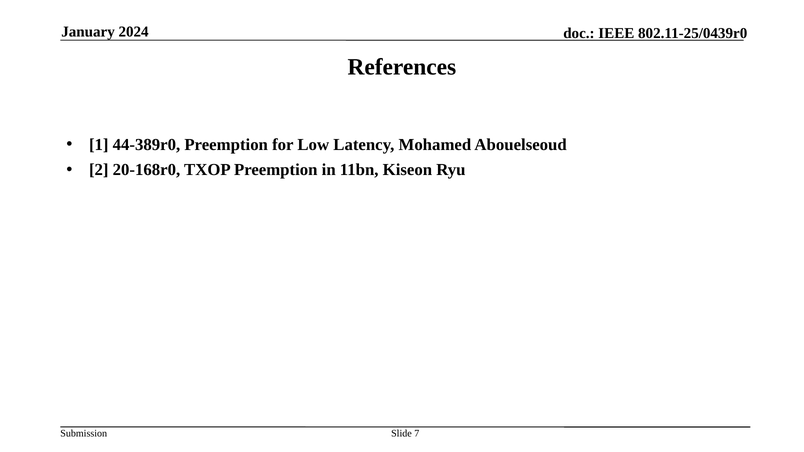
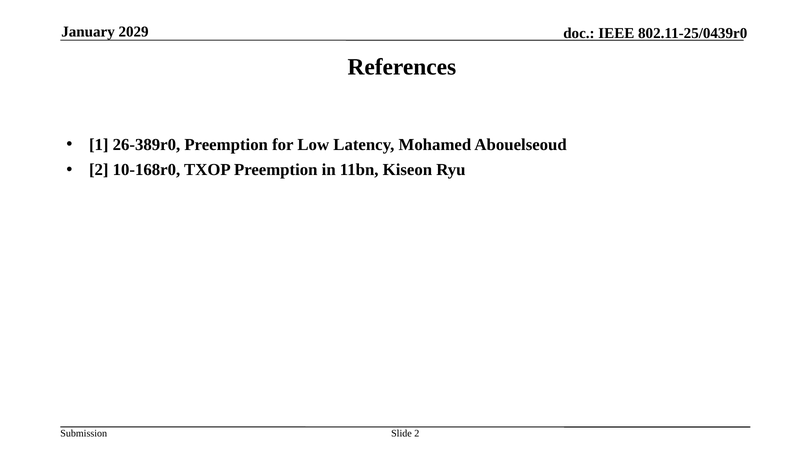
2024: 2024 -> 2029
44-389r0: 44-389r0 -> 26-389r0
20-168r0: 20-168r0 -> 10-168r0
Slide 7: 7 -> 2
